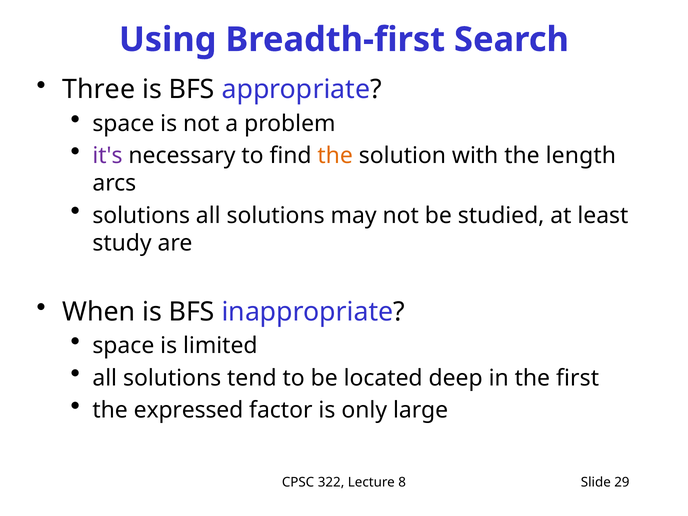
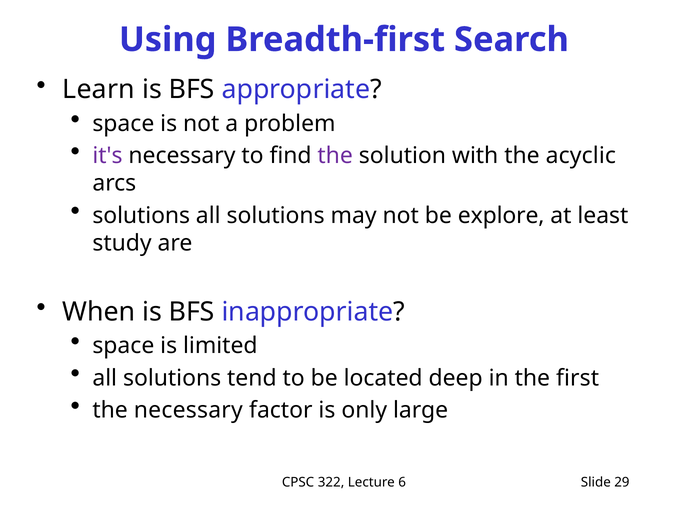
Three: Three -> Learn
the at (335, 156) colour: orange -> purple
length: length -> acyclic
studied: studied -> explore
the expressed: expressed -> necessary
8: 8 -> 6
